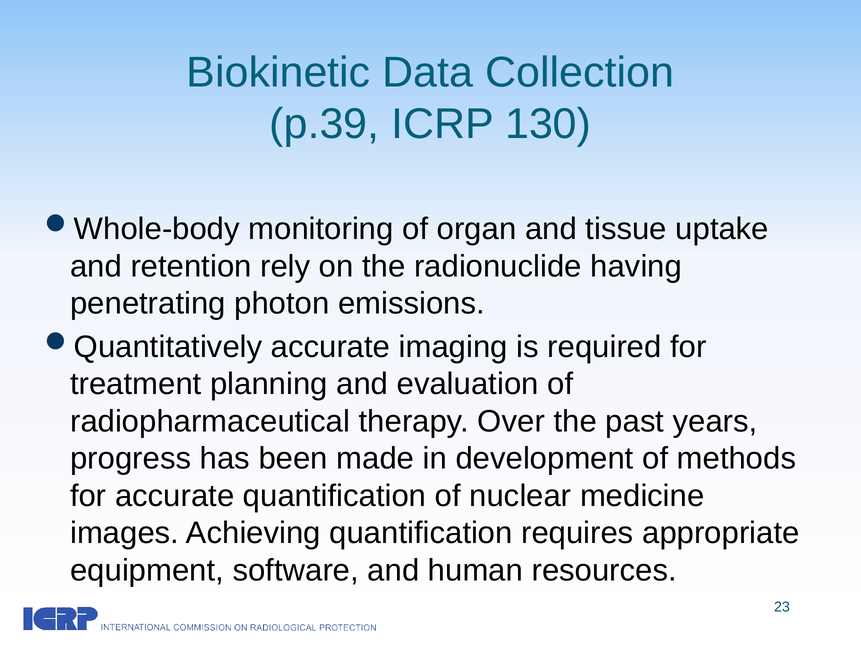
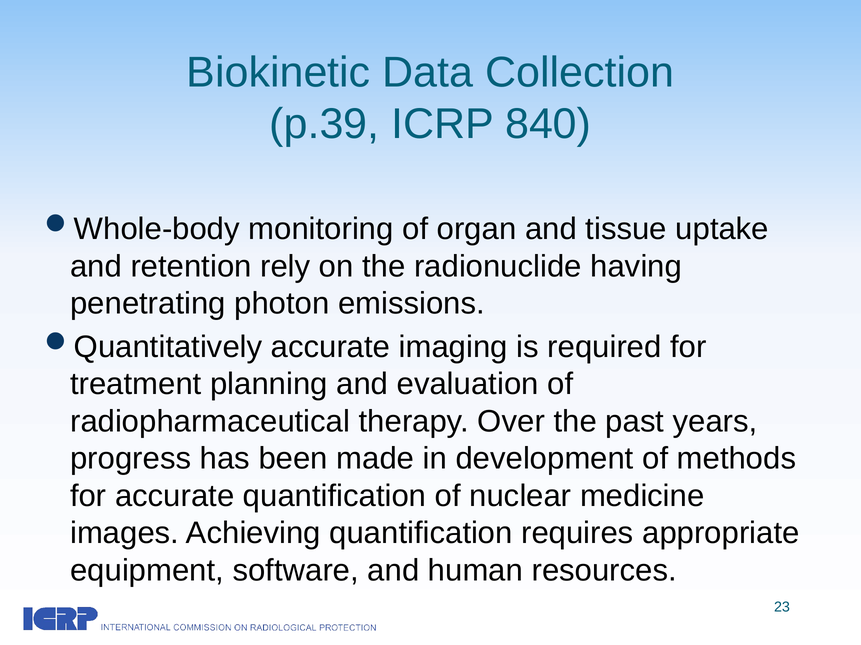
130: 130 -> 840
